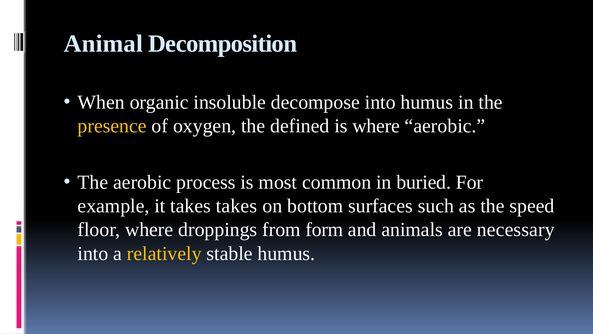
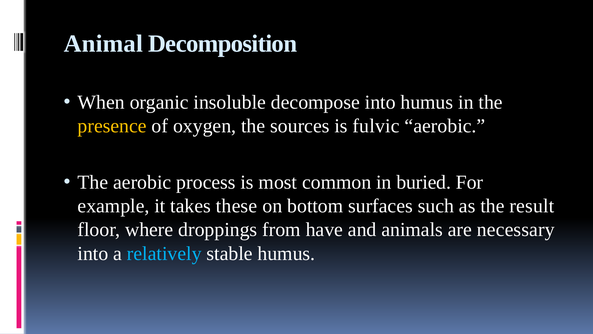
defined: defined -> sources
is where: where -> fulvic
takes takes: takes -> these
speed: speed -> result
form: form -> have
relatively colour: yellow -> light blue
